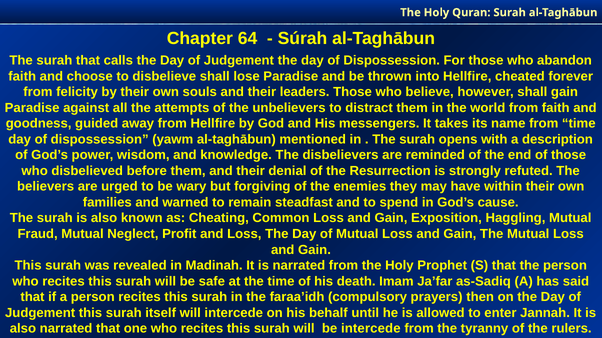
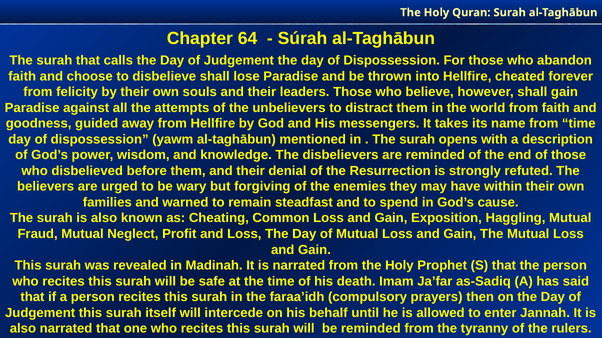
be intercede: intercede -> reminded
